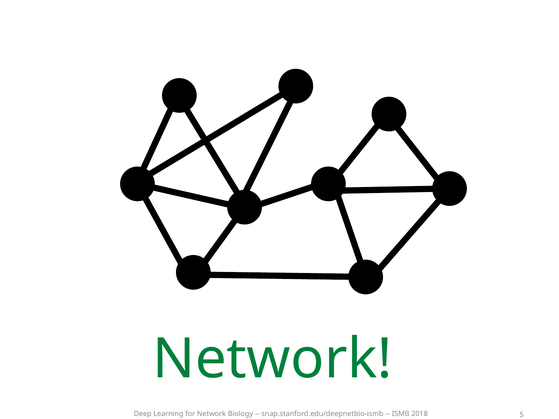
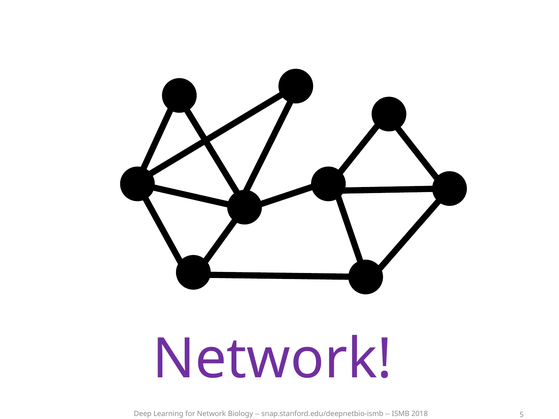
Network at (272, 359) colour: green -> purple
